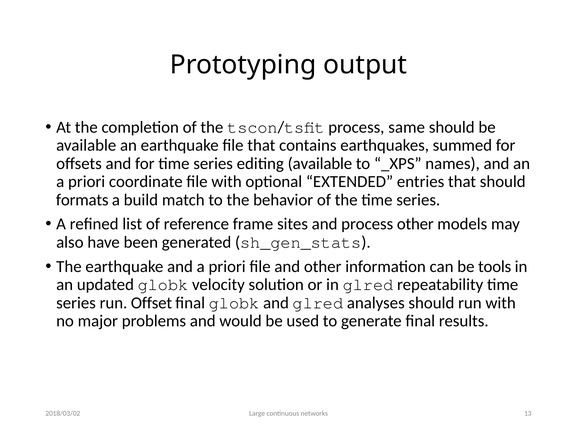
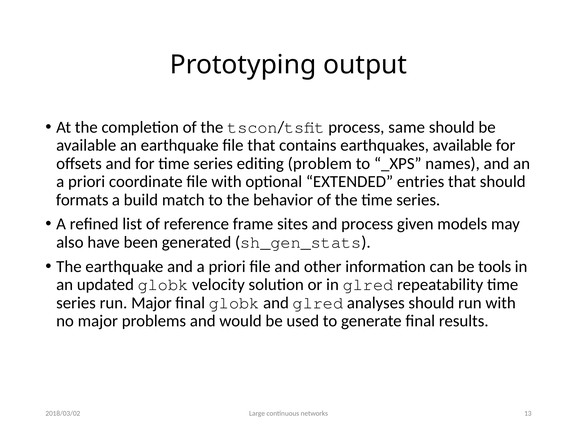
earthquakes summed: summed -> available
editing available: available -> problem
process other: other -> given
run Offset: Offset -> Major
